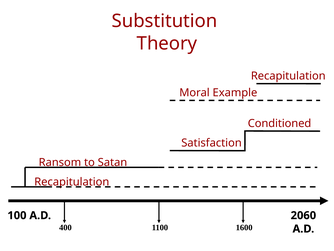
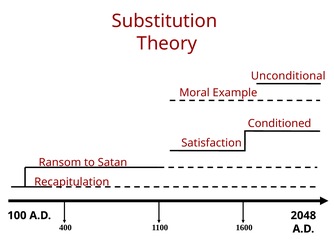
Recapitulation at (288, 76): Recapitulation -> Unconditional
2060: 2060 -> 2048
